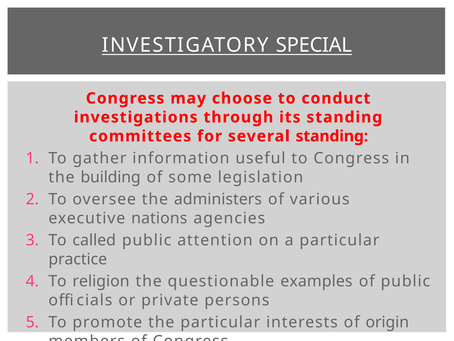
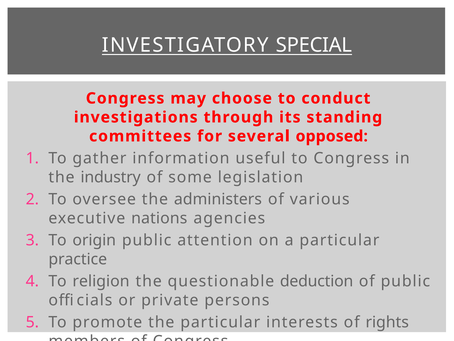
several standing: standing -> opposed
building: building -> industry
called: called -> origin
examples: examples -> deduction
origin: origin -> rights
